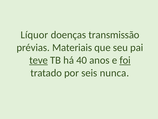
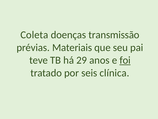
Líquor: Líquor -> Coleta
teve underline: present -> none
40: 40 -> 29
nunca: nunca -> clínica
